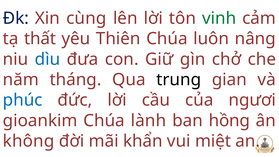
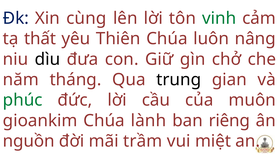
dìu colour: blue -> black
phúc colour: blue -> green
ngươi: ngươi -> muôn
hồng: hồng -> riêng
không: không -> nguồn
khẩn: khẩn -> trầm
